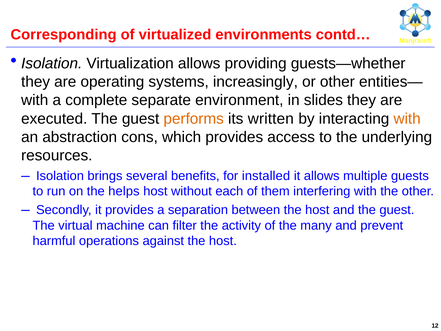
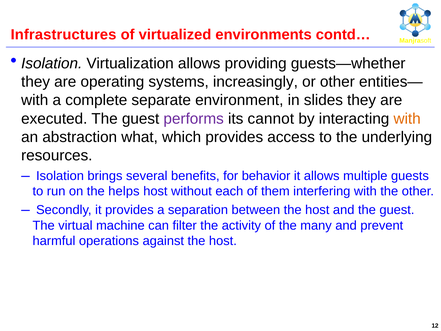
Corresponding: Corresponding -> Infrastructures
performs colour: orange -> purple
written: written -> cannot
cons: cons -> what
installed: installed -> behavior
